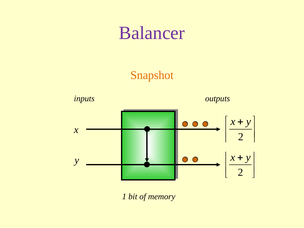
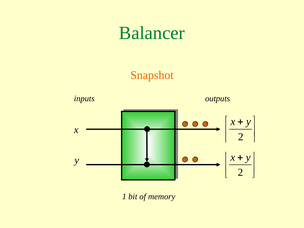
Balancer colour: purple -> green
